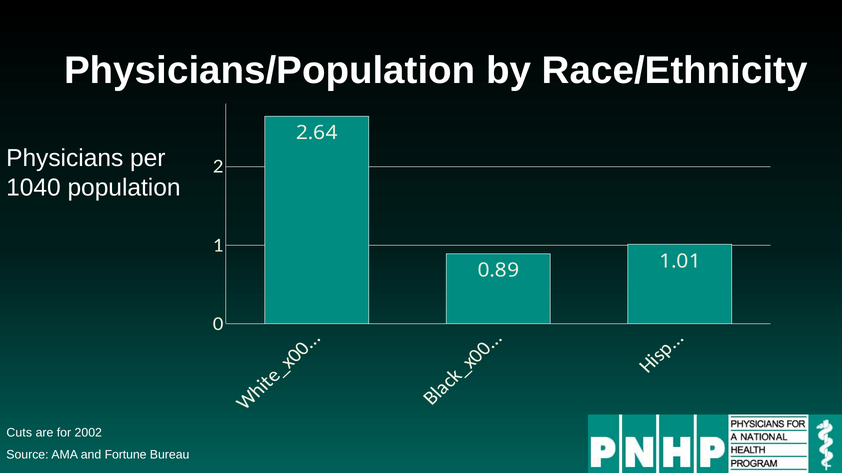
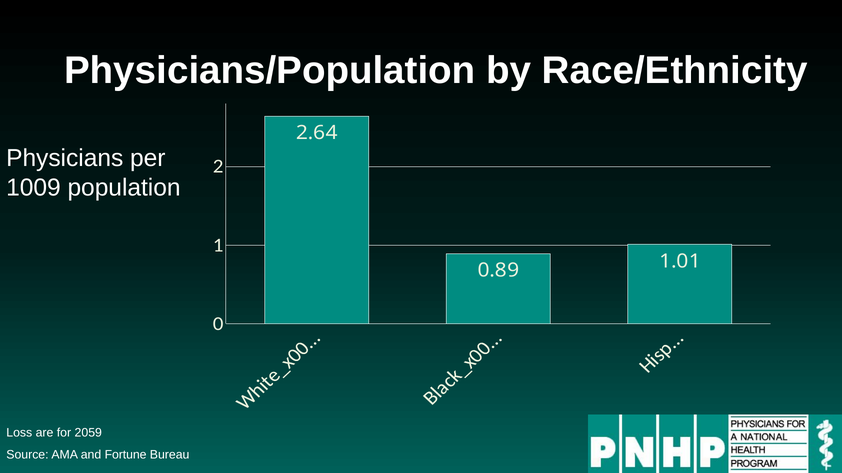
1040: 1040 -> 1009
Cuts: Cuts -> Loss
2002: 2002 -> 2059
